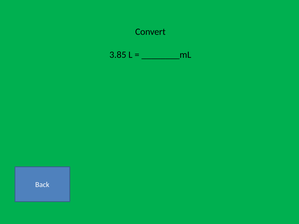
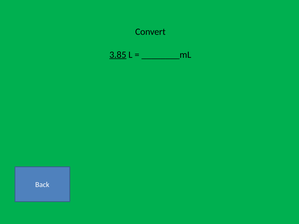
3.85 underline: none -> present
